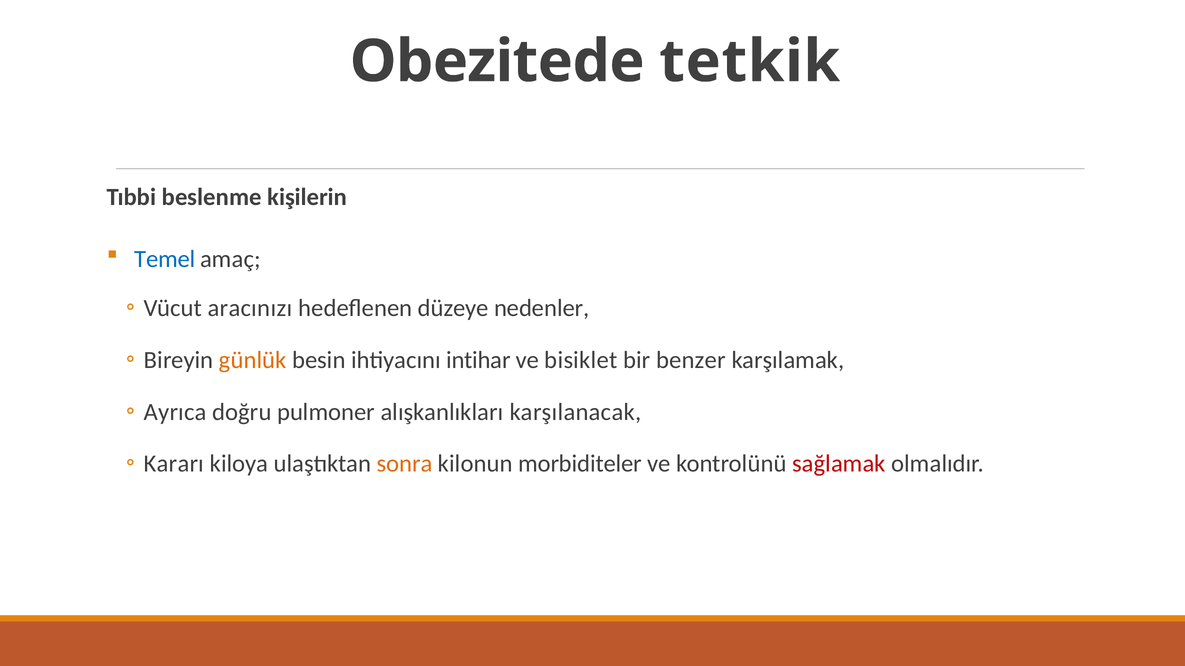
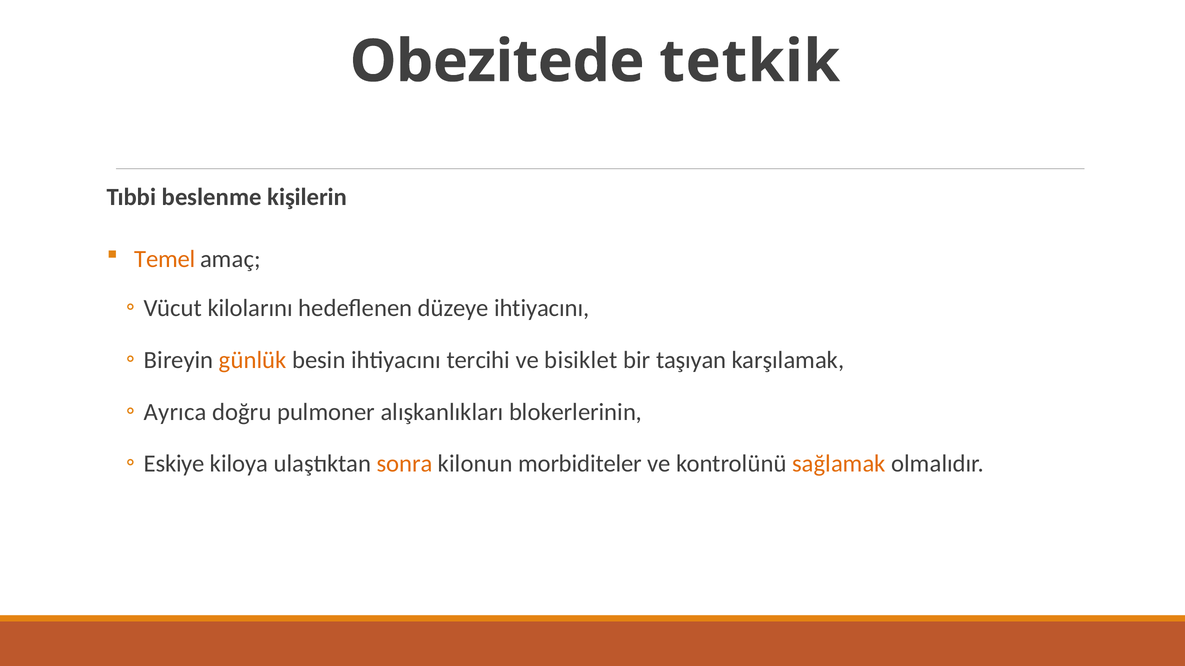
Temel colour: blue -> orange
aracınızı: aracınızı -> kilolarını
düzeye nedenler: nedenler -> ihtiyacını
intihar: intihar -> tercihi
benzer: benzer -> taşıyan
karşılanacak: karşılanacak -> blokerlerinin
Kararı: Kararı -> Eskiye
sağlamak colour: red -> orange
